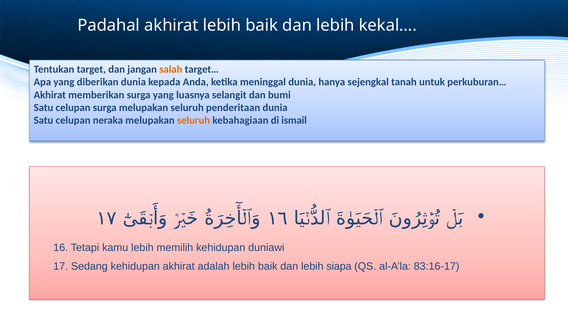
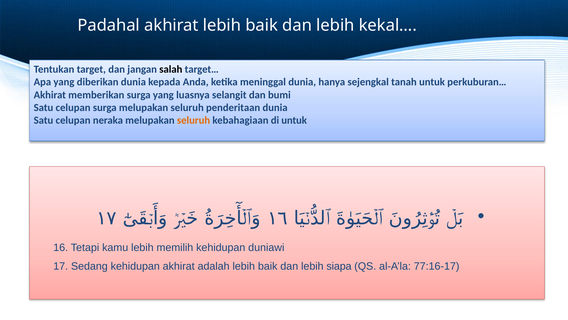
salah colour: orange -> black
di ismail: ismail -> untuk
83:16-17: 83:16-17 -> 77:16-17
